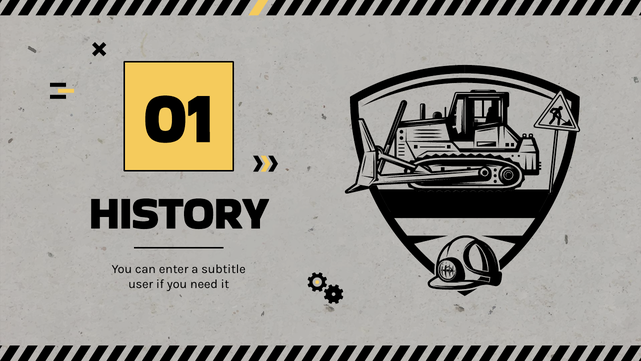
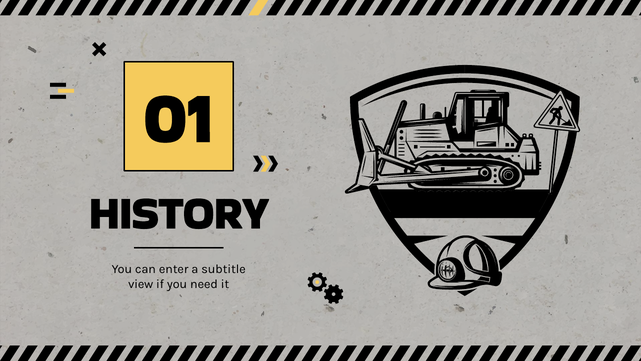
user: user -> view
